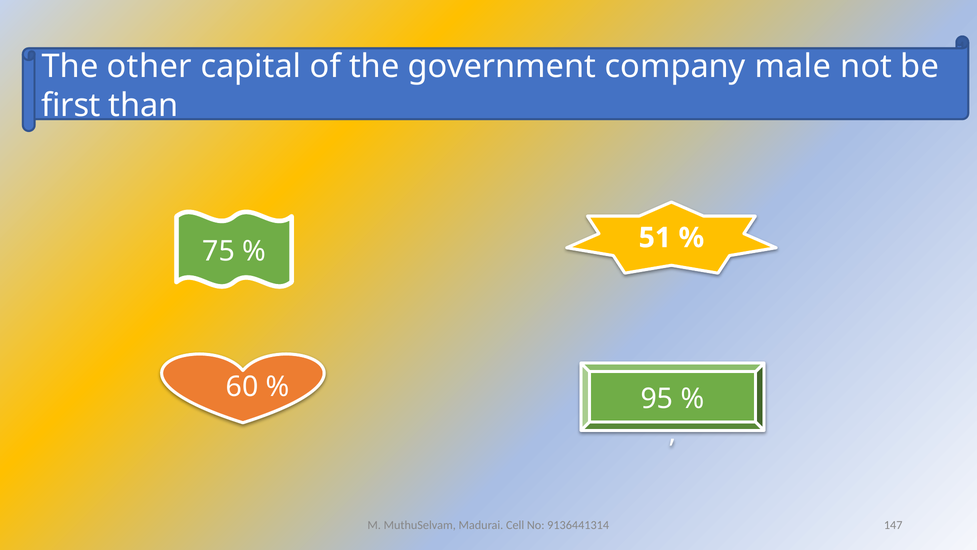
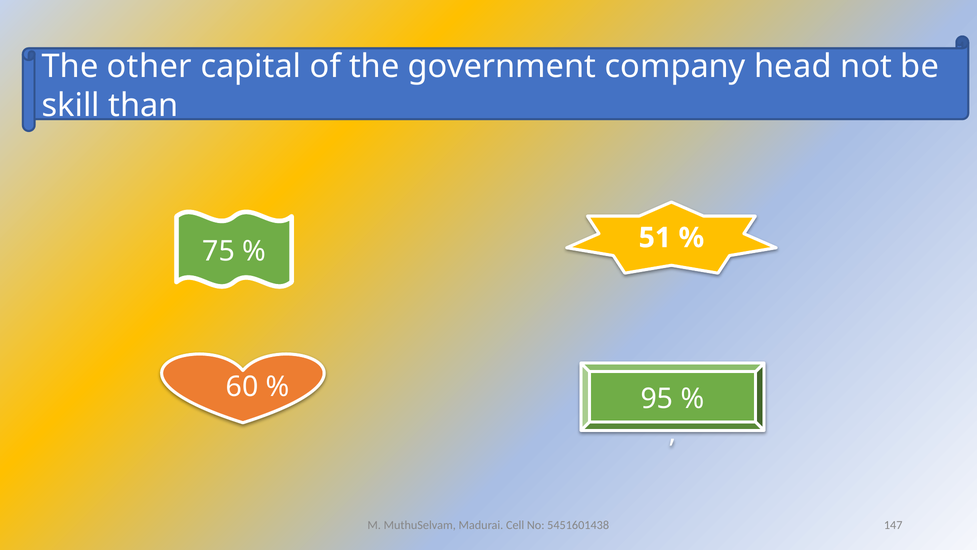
male: male -> head
first: first -> skill
9136441314: 9136441314 -> 5451601438
